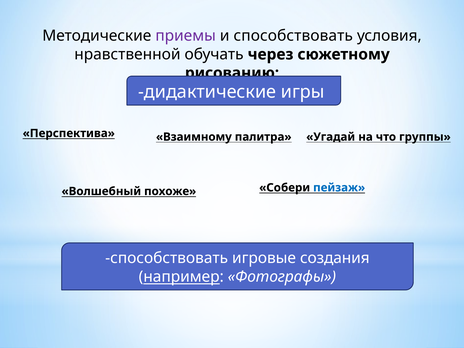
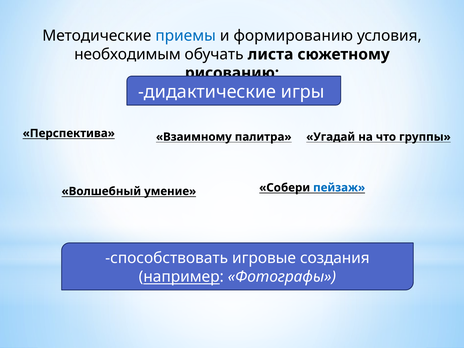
приемы colour: purple -> blue
и способствовать: способствовать -> формированию
нравственной: нравственной -> необходимым
через: через -> листа
похоже: похоже -> умение
